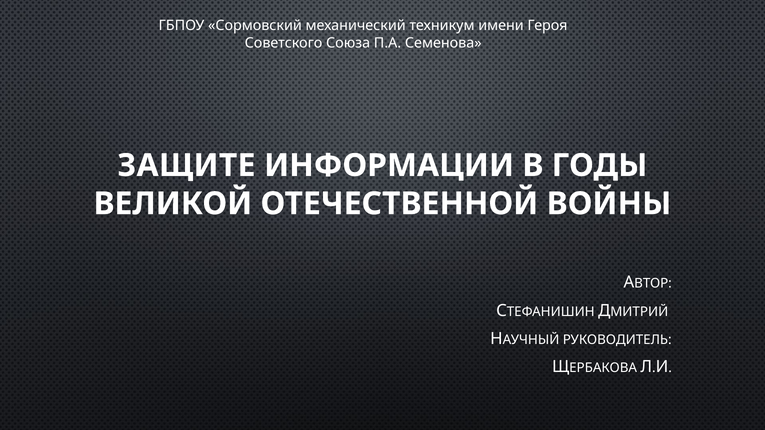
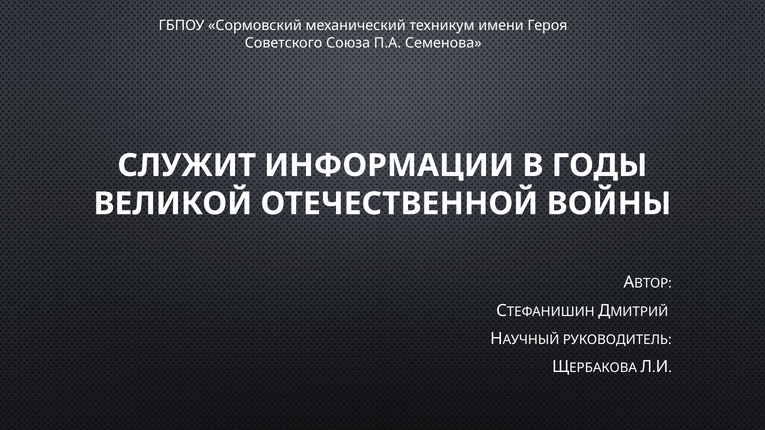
ЗАЩИТЕ: ЗАЩИТЕ -> СЛУЖИТ
